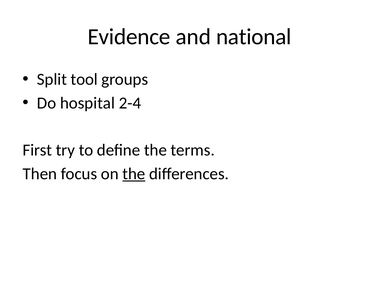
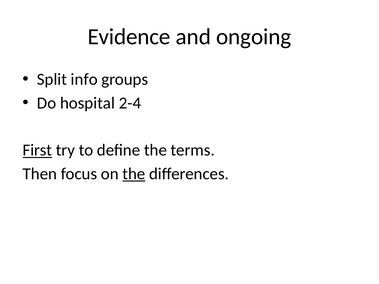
national: national -> ongoing
tool: tool -> info
First underline: none -> present
